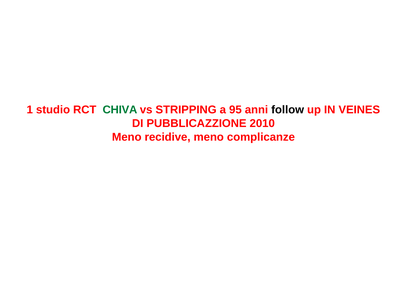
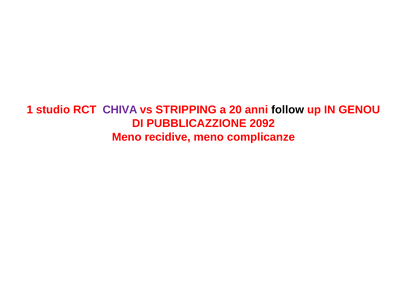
CHIVA colour: green -> purple
95: 95 -> 20
VEINES: VEINES -> GENOU
2010: 2010 -> 2092
